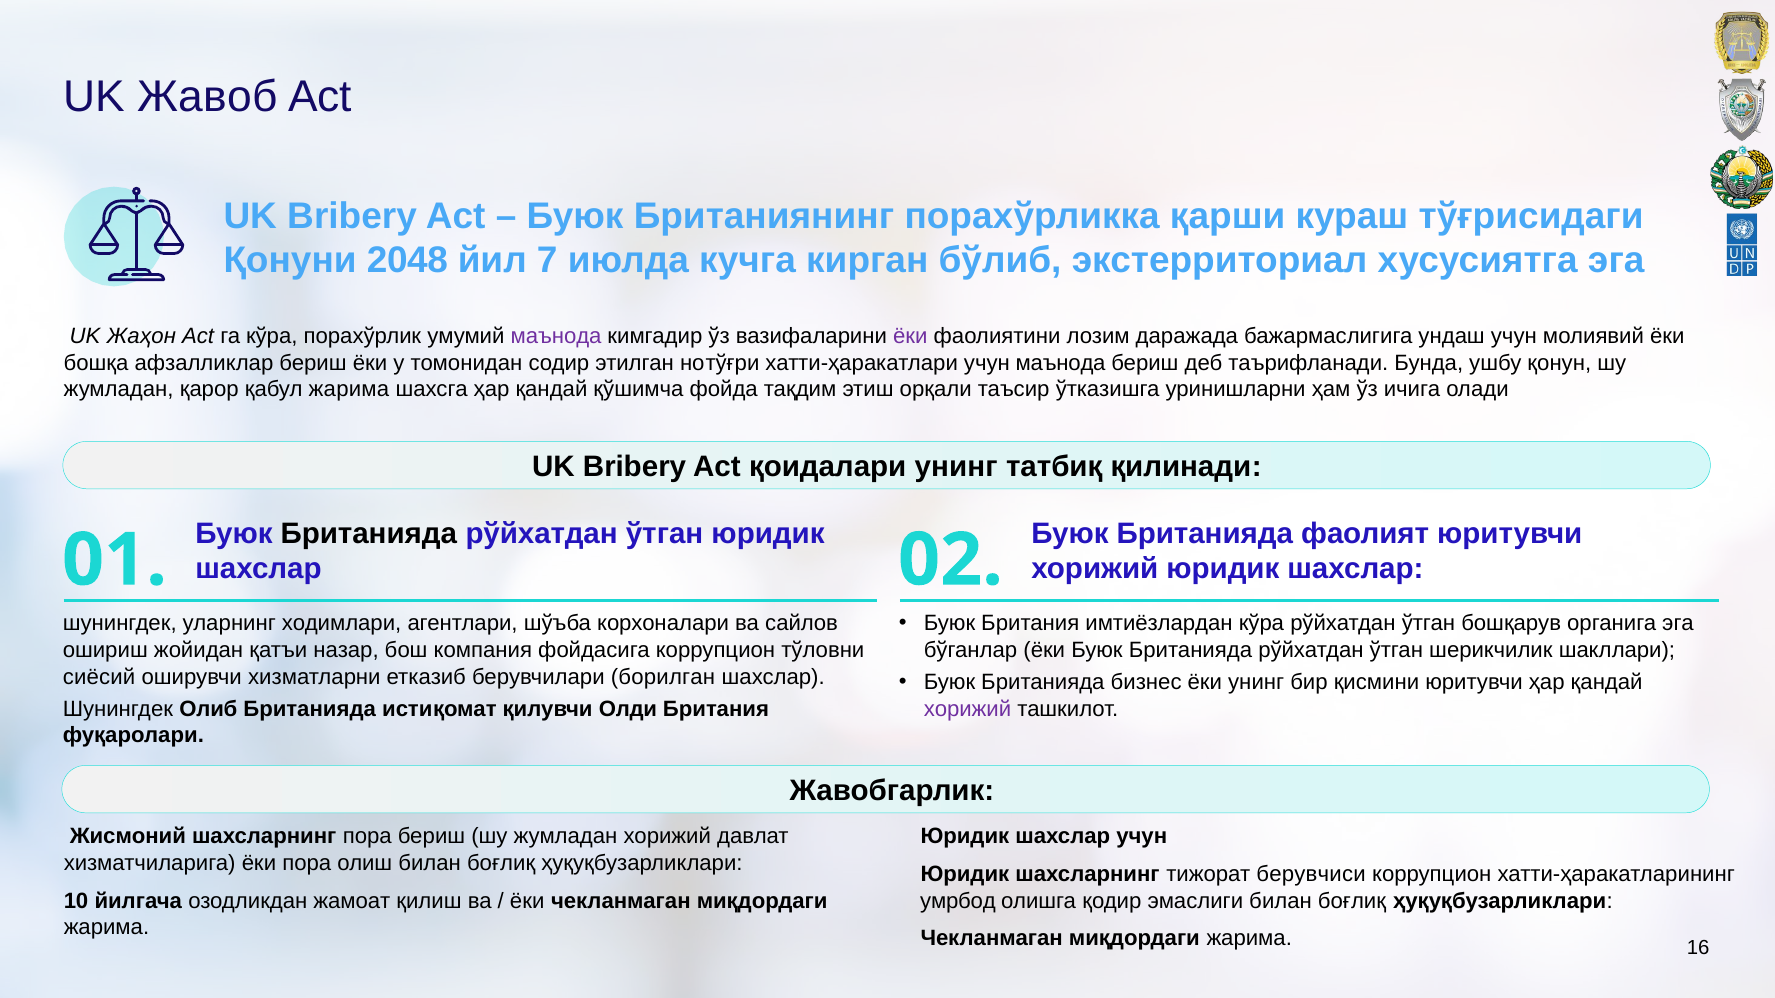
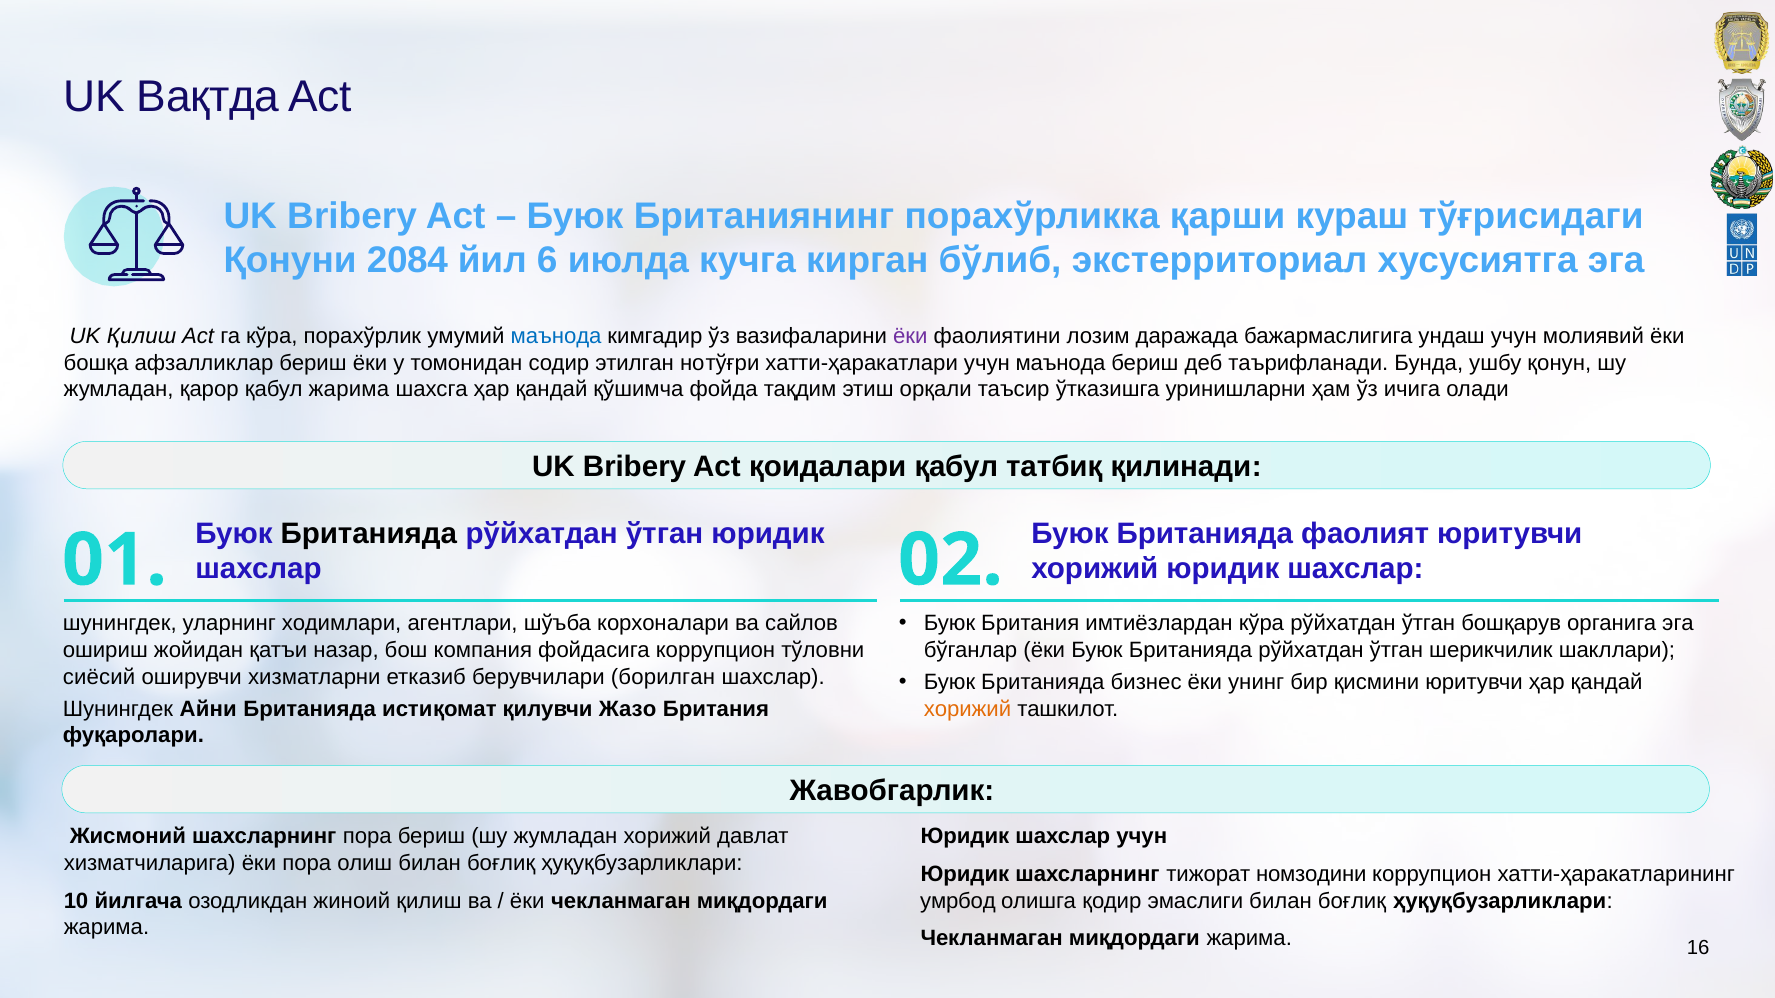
Жавоб: Жавоб -> Вақтда
2048: 2048 -> 2084
7: 7 -> 6
UK Жаҳон: Жаҳон -> Қилиш
маънода at (556, 337) colour: purple -> blue
қоидалари унинг: унинг -> қабул
хорижий at (967, 709) colour: purple -> orange
Олиб: Олиб -> Айни
Олди: Олди -> Жазо
берувчиси: берувчиси -> номзодини
жамоат: жамоат -> жиноий
